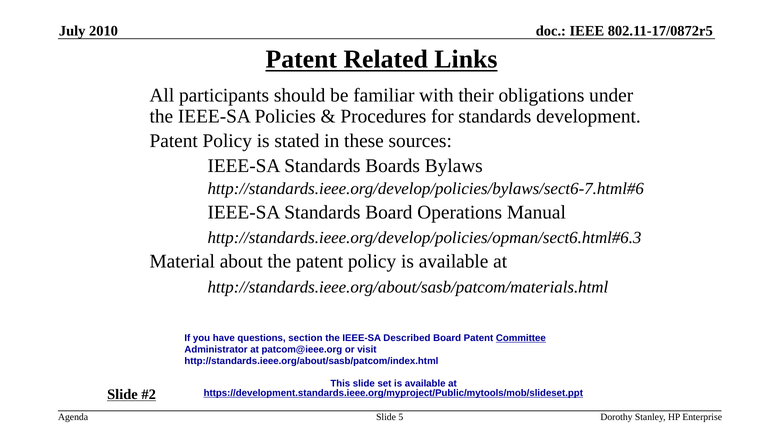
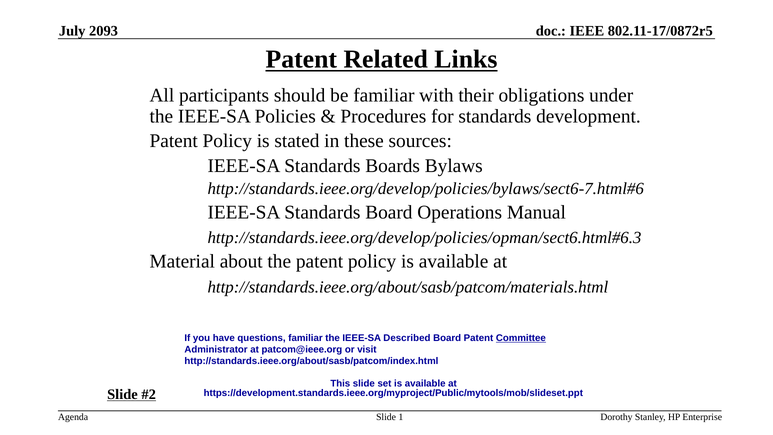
2010: 2010 -> 2093
questions section: section -> familiar
https://development.standards.ieee.org/myproject/Public/mytools/mob/slideset.ppt underline: present -> none
5: 5 -> 1
